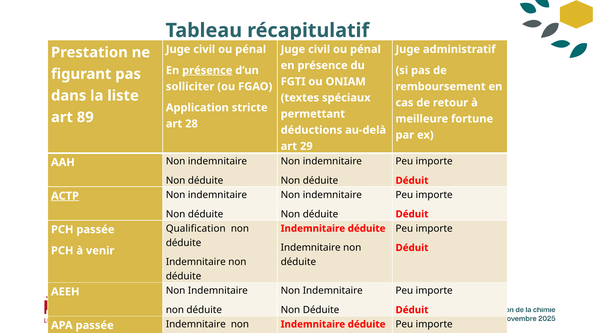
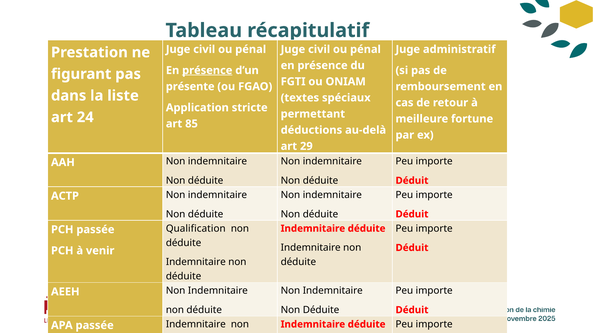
solliciter: solliciter -> présente
89: 89 -> 24
28: 28 -> 85
ACTP underline: present -> none
